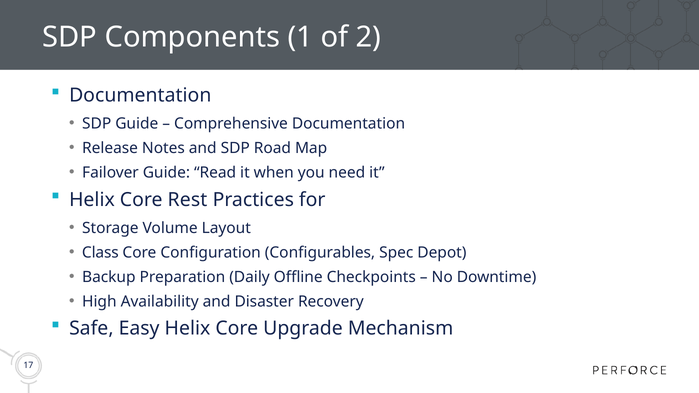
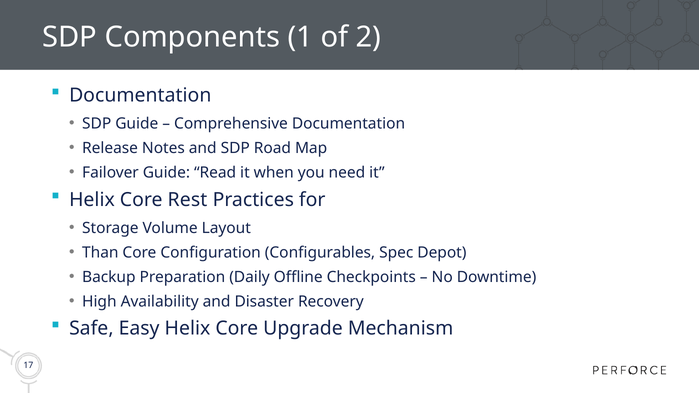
Class: Class -> Than
